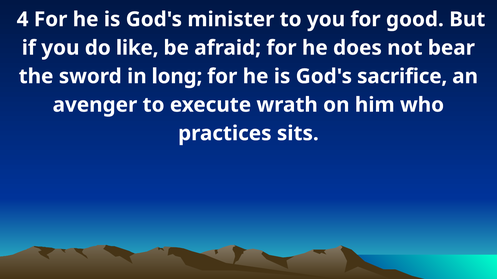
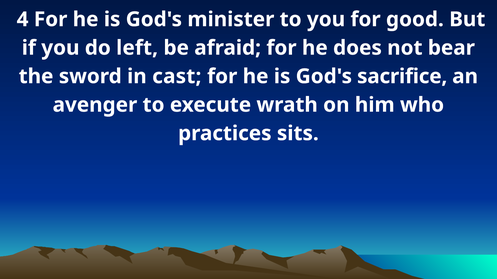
like: like -> left
long: long -> cast
